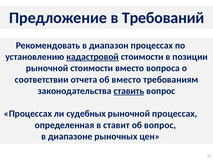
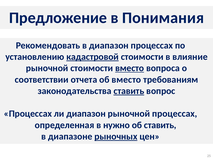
Требований: Требований -> Понимания
позиции: позиции -> влияние
вместо at (130, 68) underline: none -> present
ли судебных: судебных -> диапазон
ставит: ставит -> нужно
об вопрос: вопрос -> ставить
рыночных underline: none -> present
